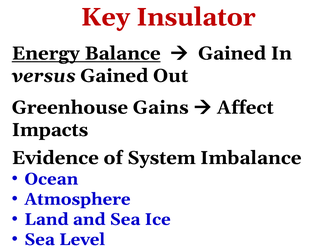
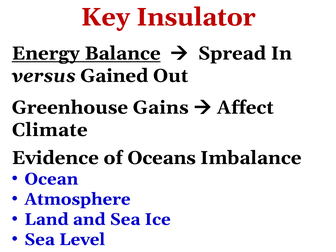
Gained at (232, 53): Gained -> Spread
Impacts: Impacts -> Climate
System: System -> Oceans
